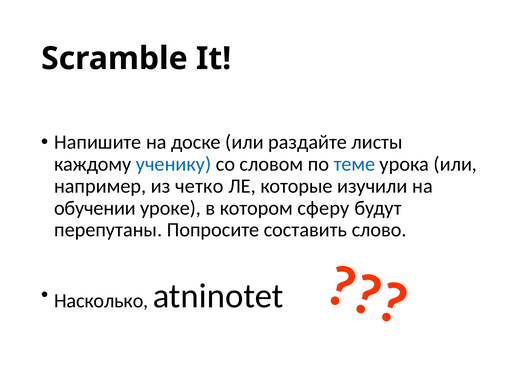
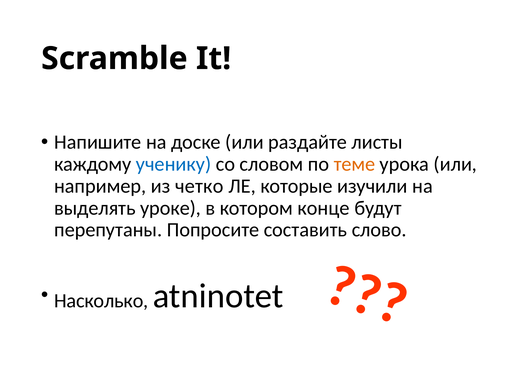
теме colour: blue -> orange
обучении: обучении -> выделять
сферу: сферу -> конце
